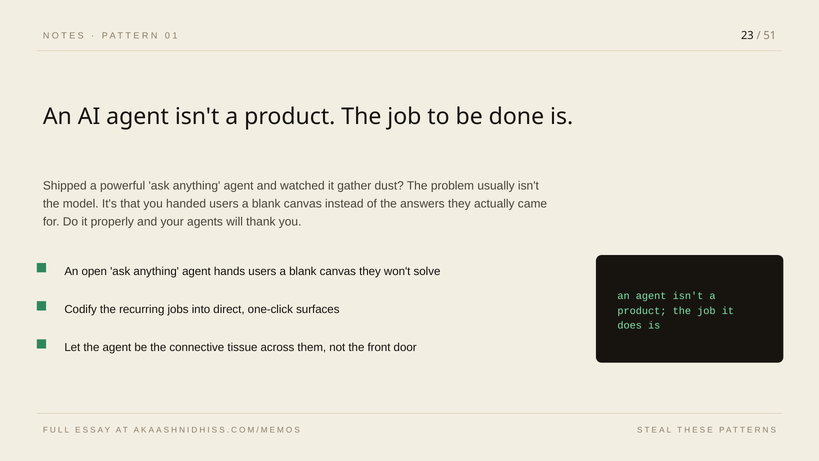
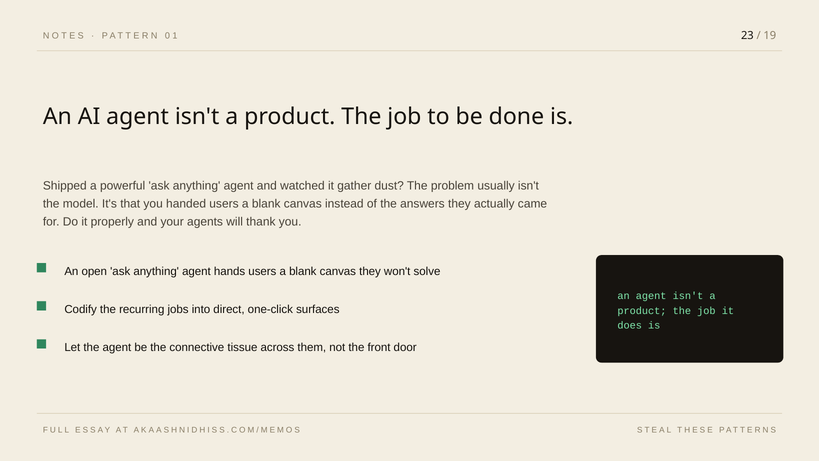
51: 51 -> 19
